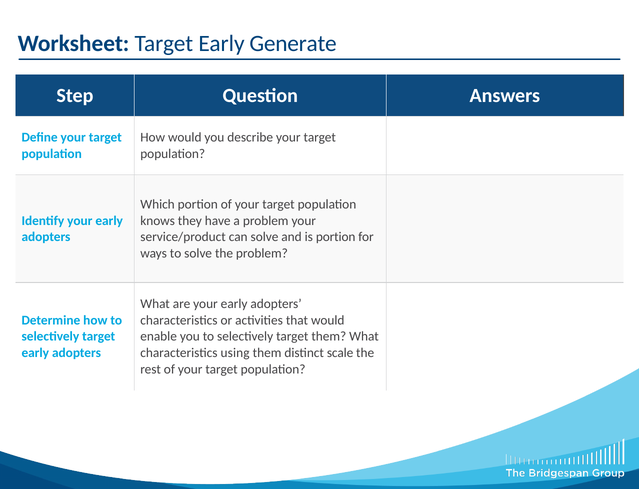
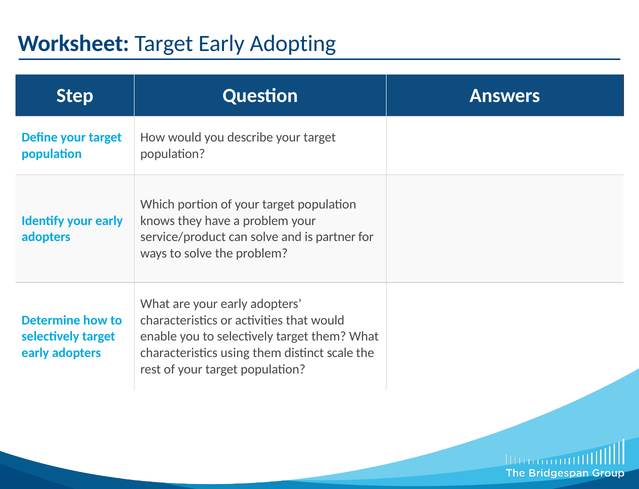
Generate: Generate -> Adopting
is portion: portion -> partner
